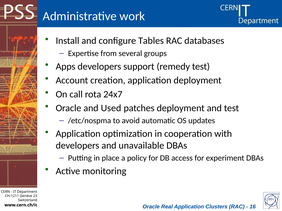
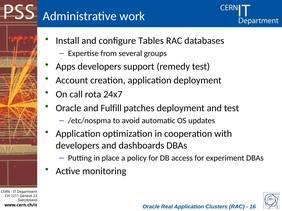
Used: Used -> Fulfill
unavailable: unavailable -> dashboards
